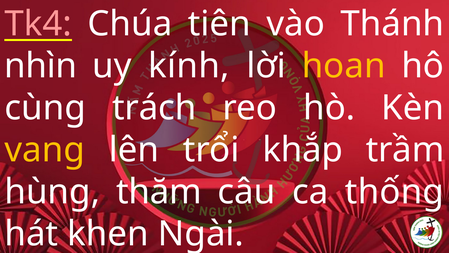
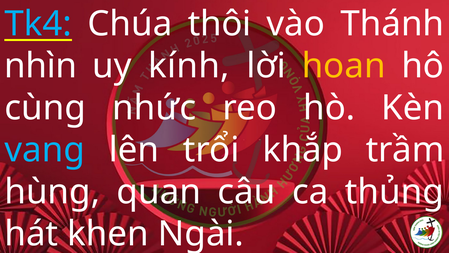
Tk4 colour: pink -> light blue
tiên: tiên -> thôi
trách: trách -> nhức
vang colour: yellow -> light blue
thăm: thăm -> quan
thống: thống -> thủng
